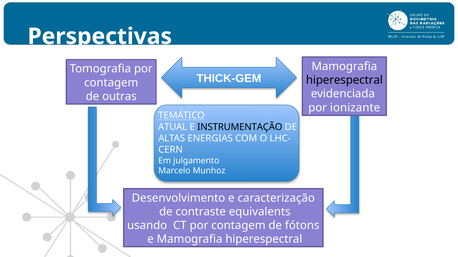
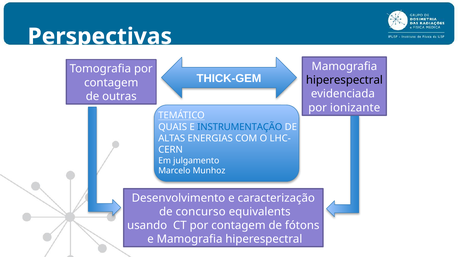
ATUAL: ATUAL -> QUAIS
INSTRUMENTAÇÃO colour: black -> blue
contraste: contraste -> concurso
